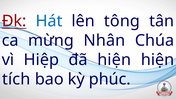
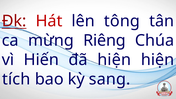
Hát colour: blue -> red
Nhân: Nhân -> Riêng
Hiệp: Hiệp -> Hiến
phúc: phúc -> sang
